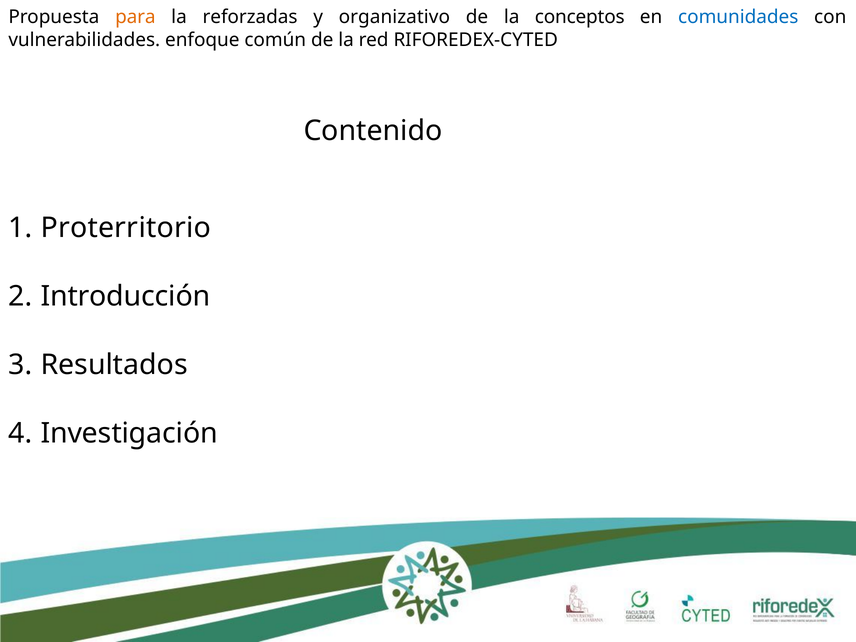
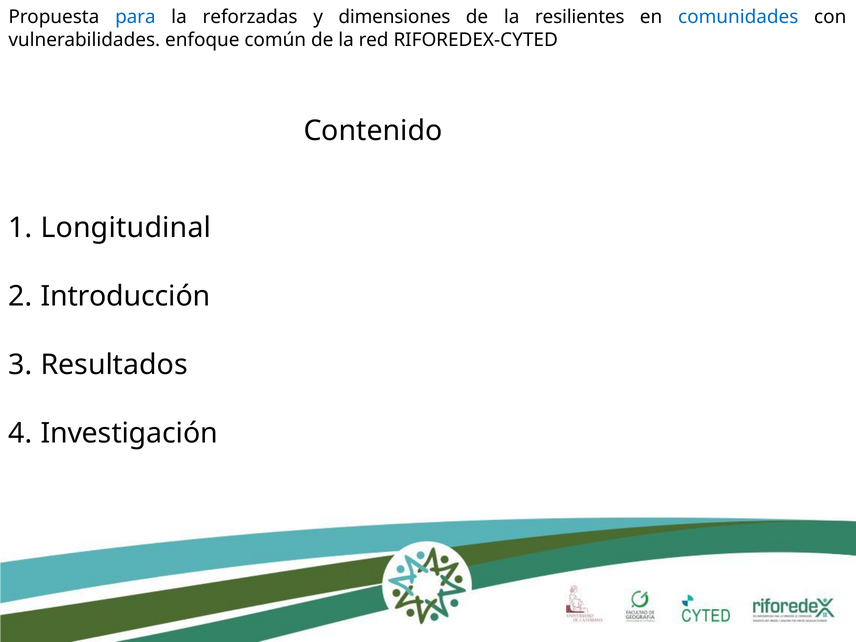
para colour: orange -> blue
organizativo: organizativo -> dimensiones
conceptos: conceptos -> resilientes
Proterritorio: Proterritorio -> Longitudinal
